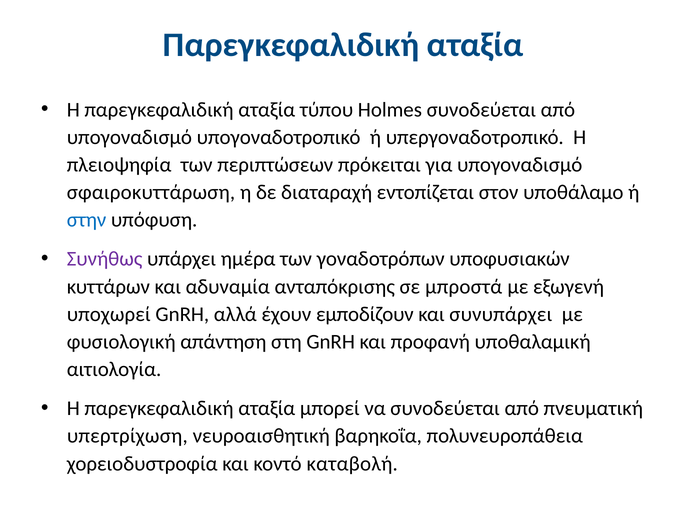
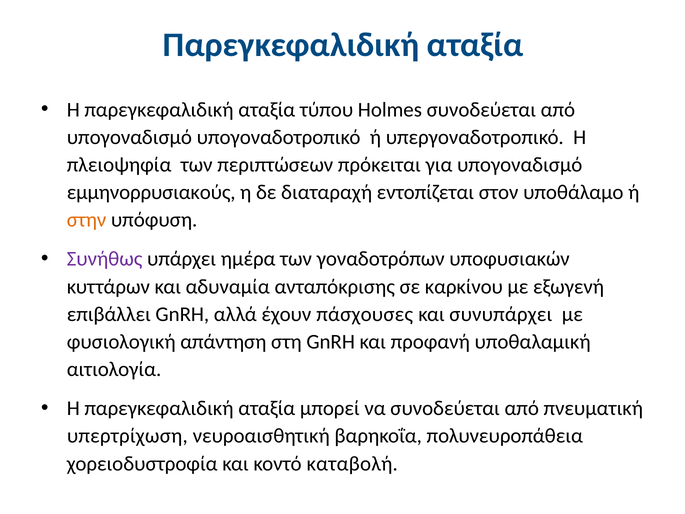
σφαιροκυττάρωση: σφαιροκυττάρωση -> εμμηνορρυσιακούς
στην colour: blue -> orange
μπροστά: μπροστά -> καρκίνου
υποχωρεί: υποχωρεί -> επιβάλλει
εμποδίζουν: εμποδίζουν -> πάσχουσες
